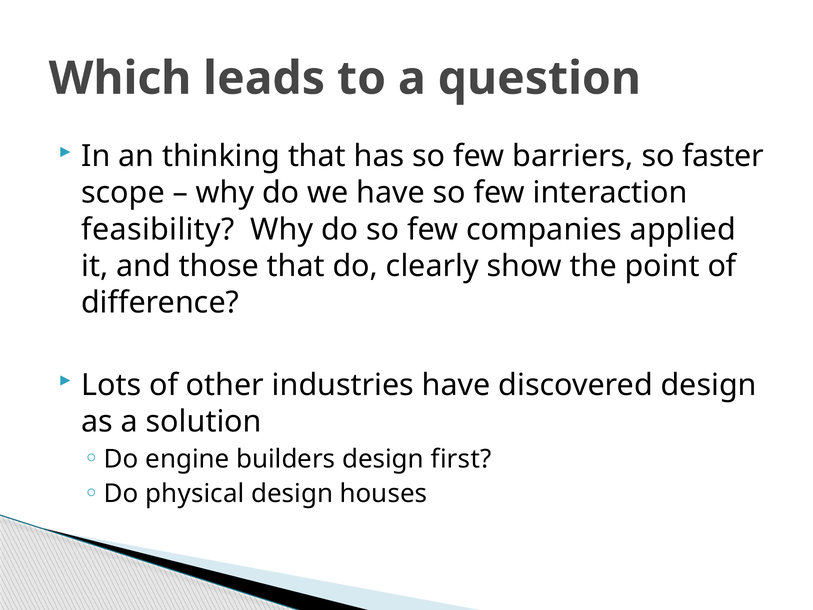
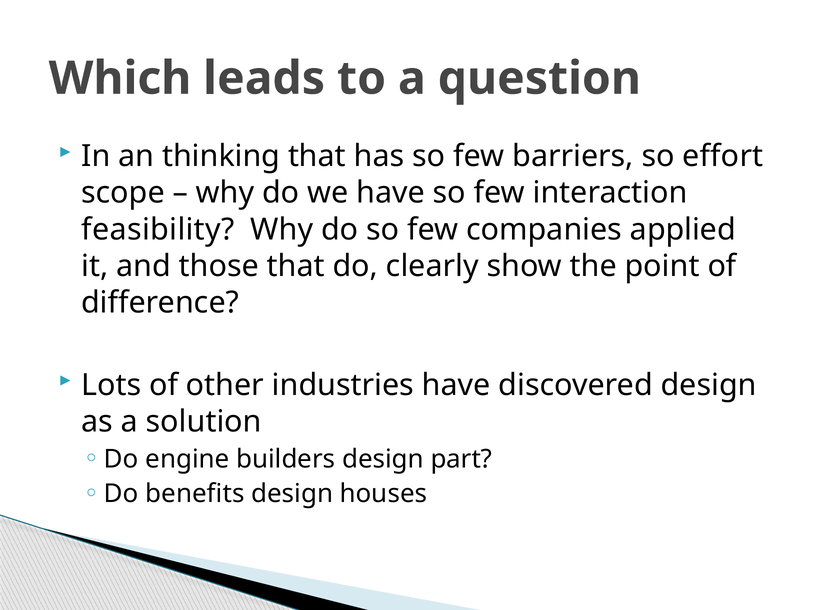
faster: faster -> effort
first: first -> part
physical: physical -> benefits
